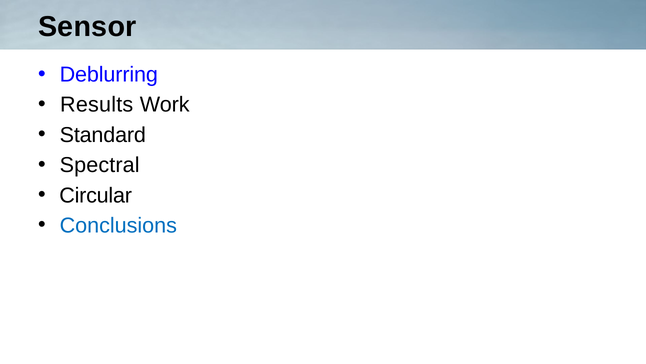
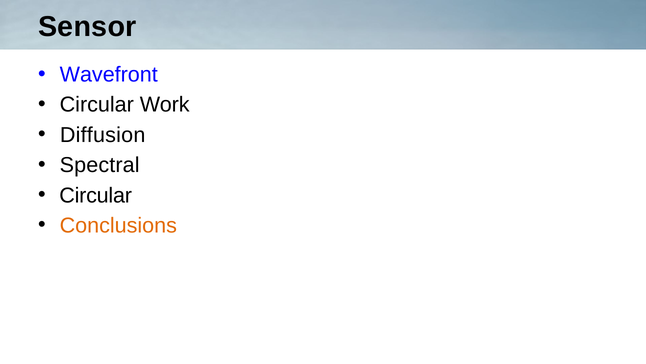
Deblurring: Deblurring -> Wavefront
Results at (97, 105): Results -> Circular
Standard: Standard -> Diffusion
Conclusions colour: blue -> orange
